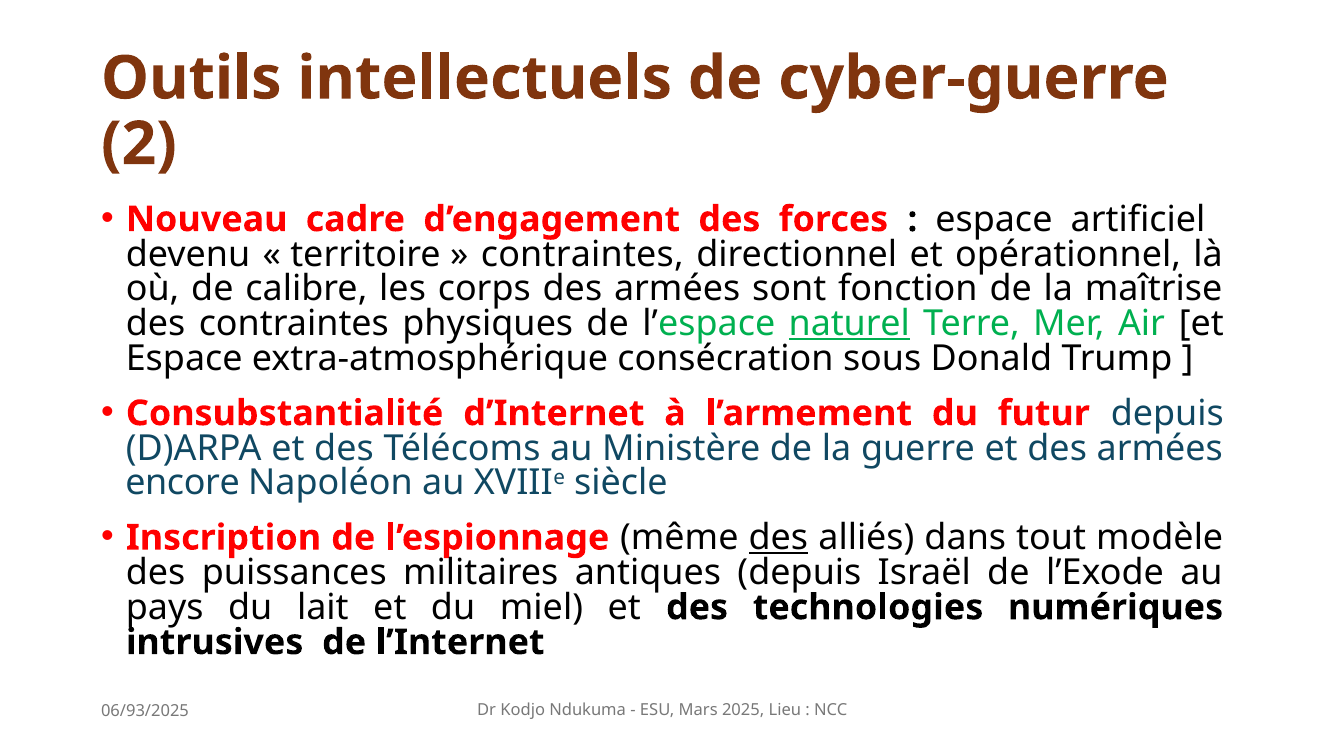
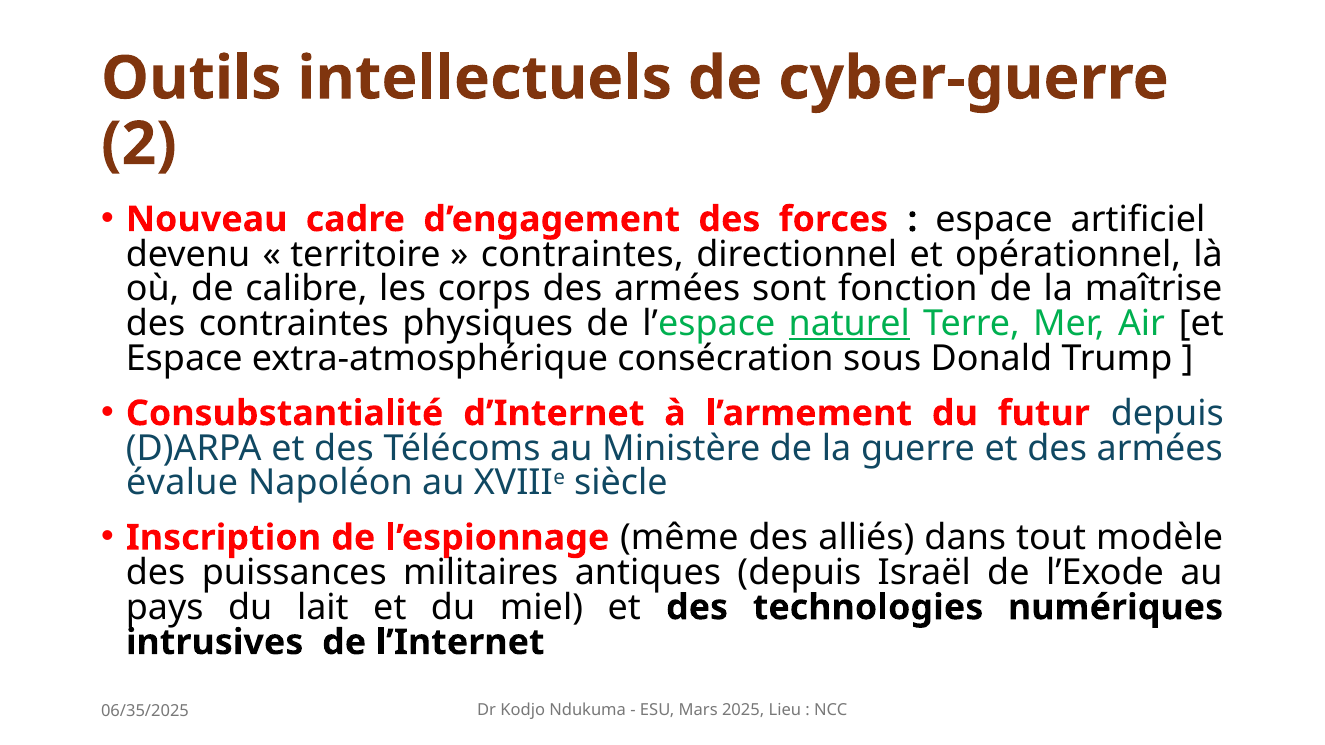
encore: encore -> évalue
des at (778, 538) underline: present -> none
06/93/2025: 06/93/2025 -> 06/35/2025
